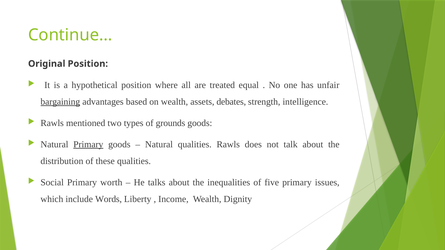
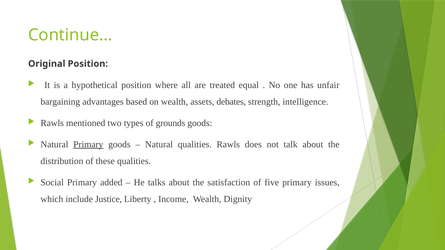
bargaining underline: present -> none
worth: worth -> added
inequalities: inequalities -> satisfaction
Words: Words -> Justice
